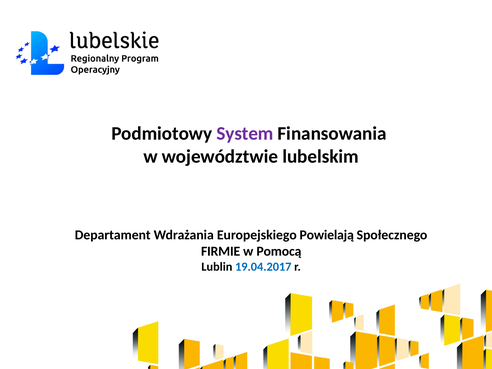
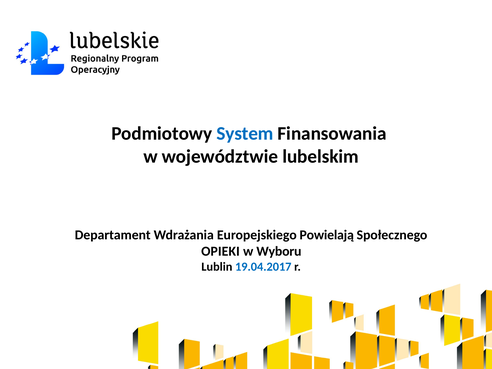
System colour: purple -> blue
FIRMIE: FIRMIE -> OPIEKI
Pomocą: Pomocą -> Wyboru
